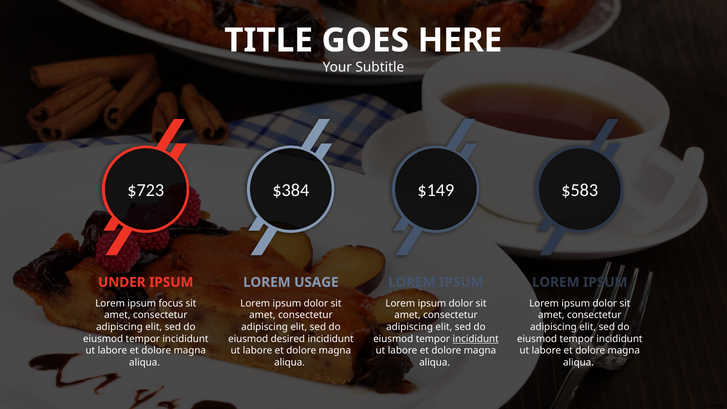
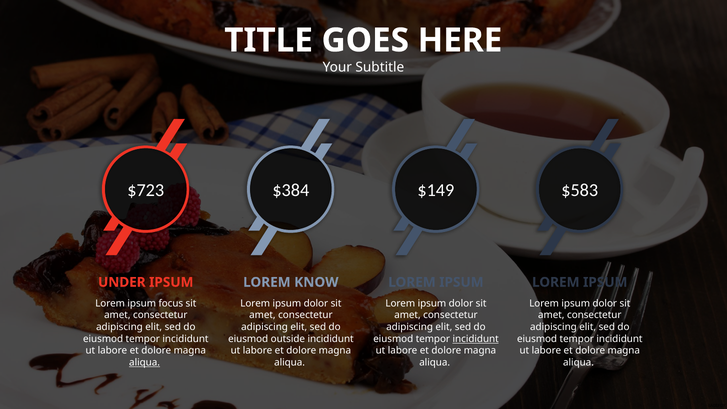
USAGE: USAGE -> KNOW
desired: desired -> outside
aliqua at (145, 362) underline: none -> present
